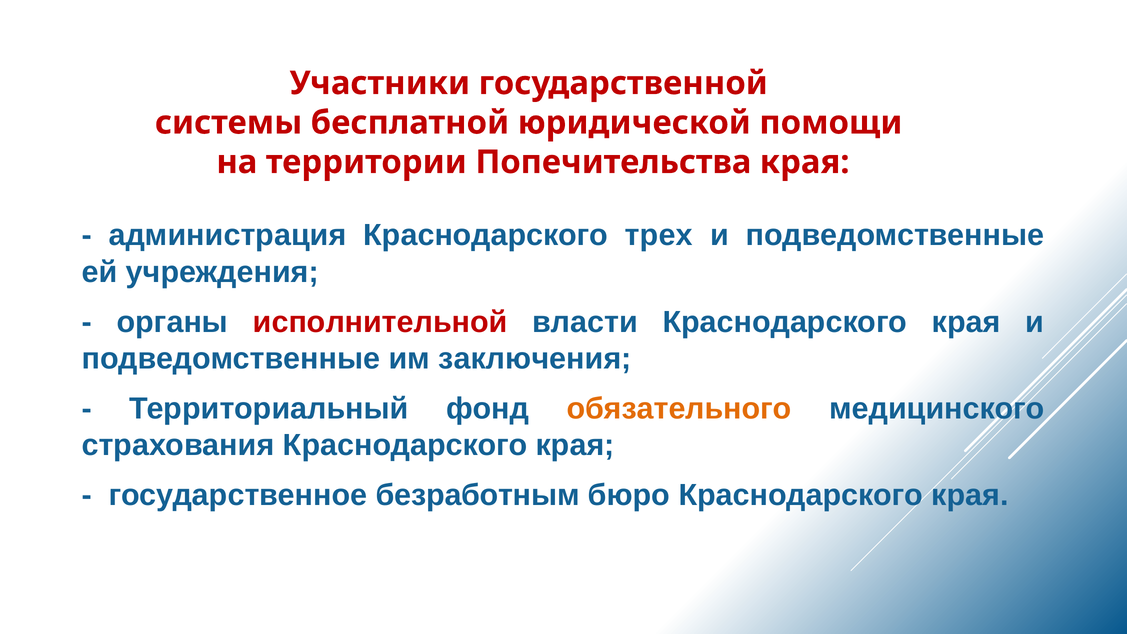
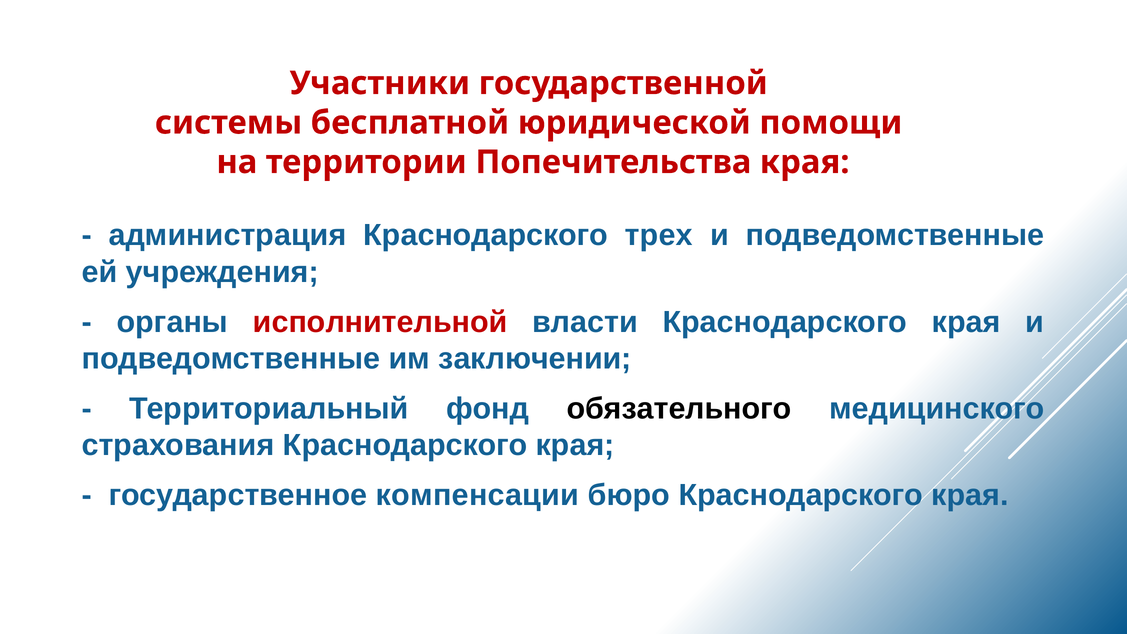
заключения: заключения -> заключении
обязательного colour: orange -> black
безработным: безработным -> компенсации
